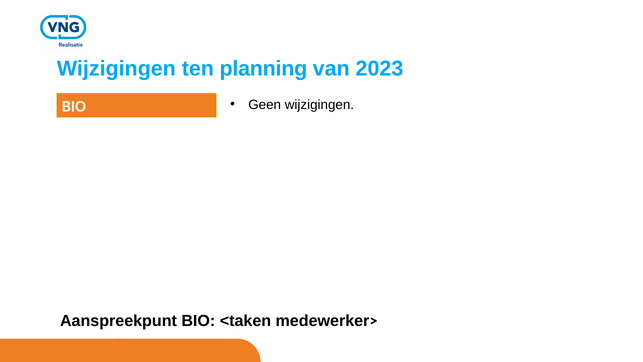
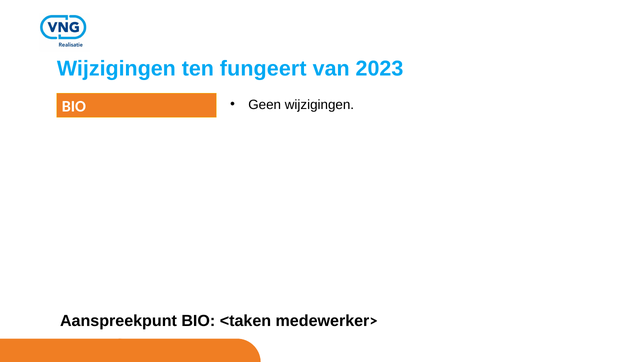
planning: planning -> fungeert
